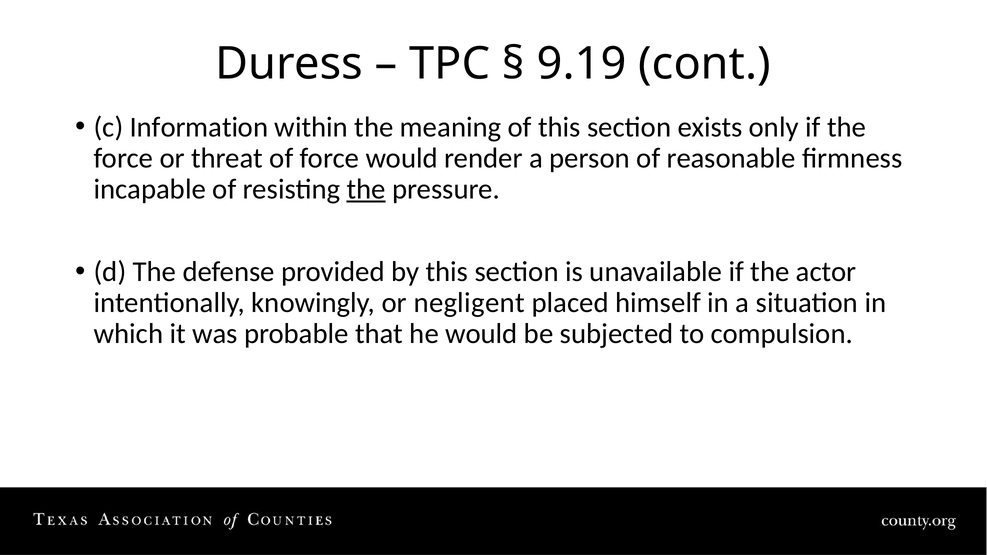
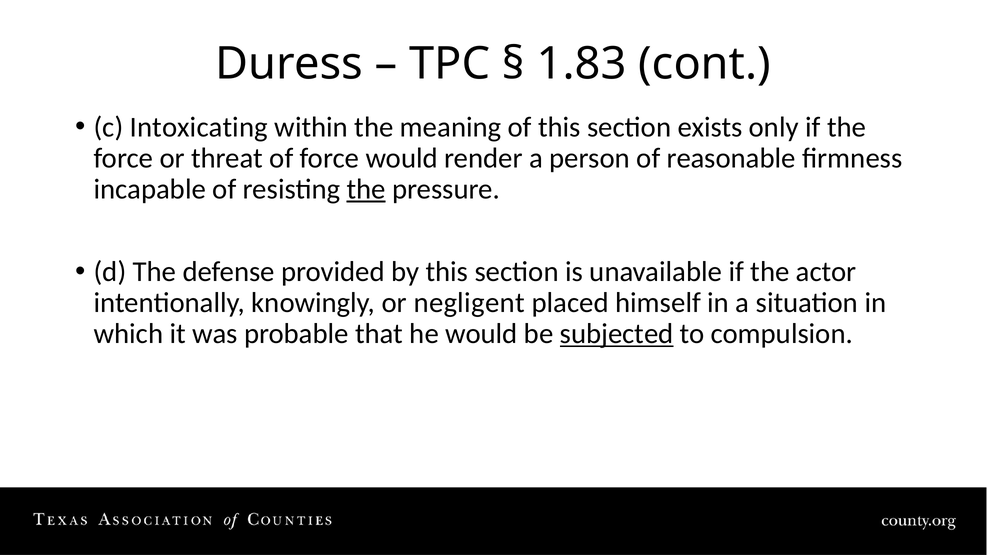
9.19: 9.19 -> 1.83
Information: Information -> Intoxicating
subjected underline: none -> present
